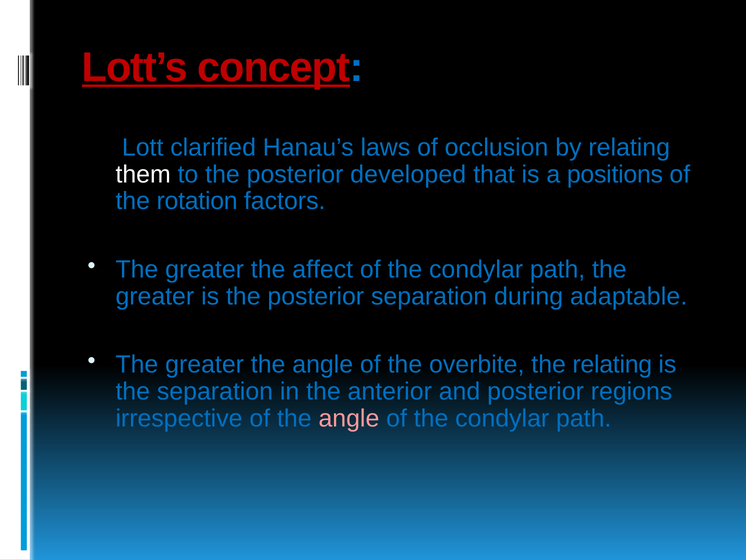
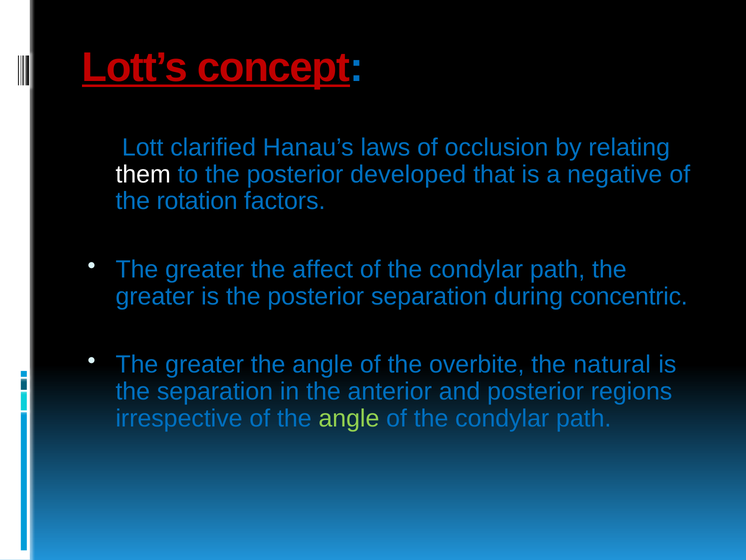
positions: positions -> negative
adaptable: adaptable -> concentric
the relating: relating -> natural
angle at (349, 418) colour: pink -> light green
